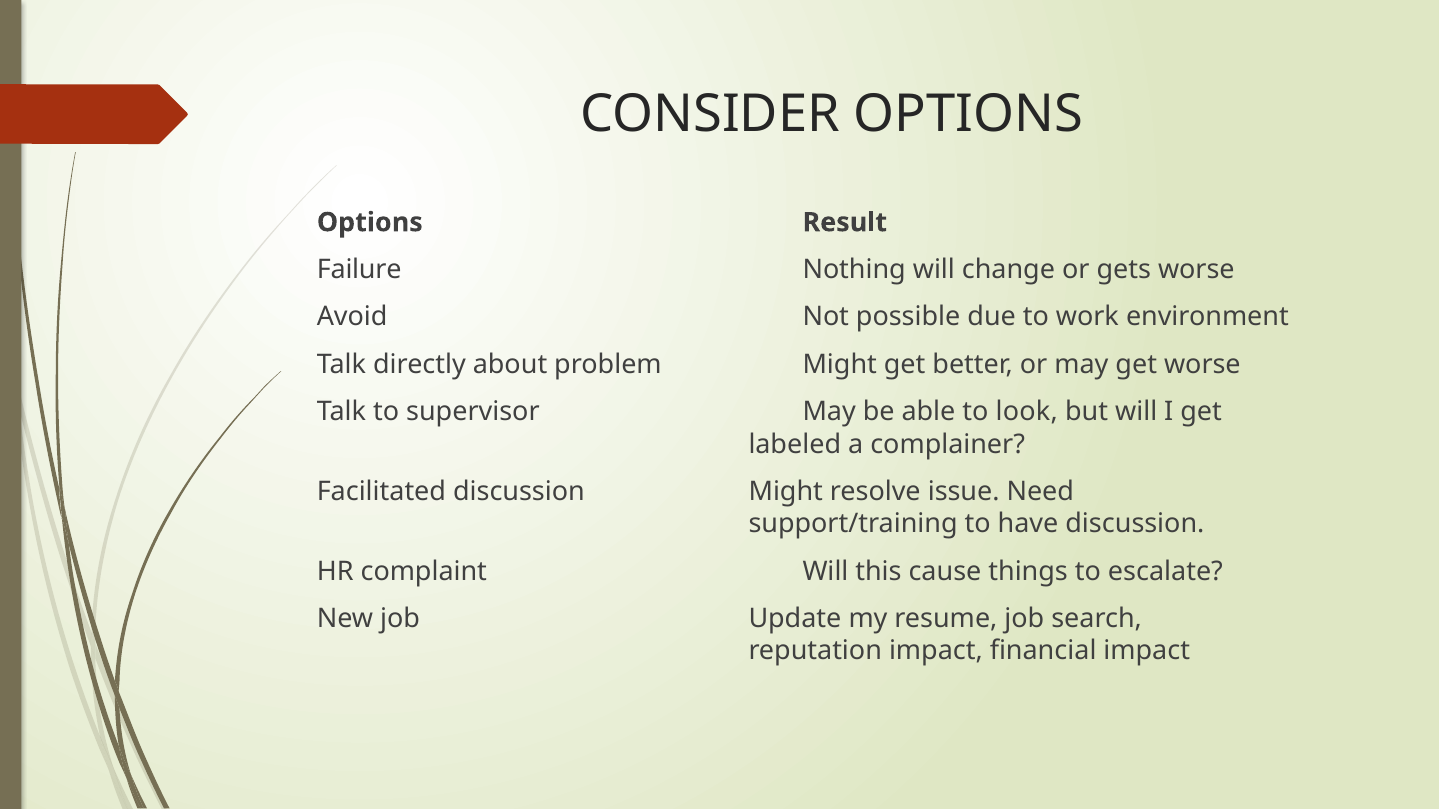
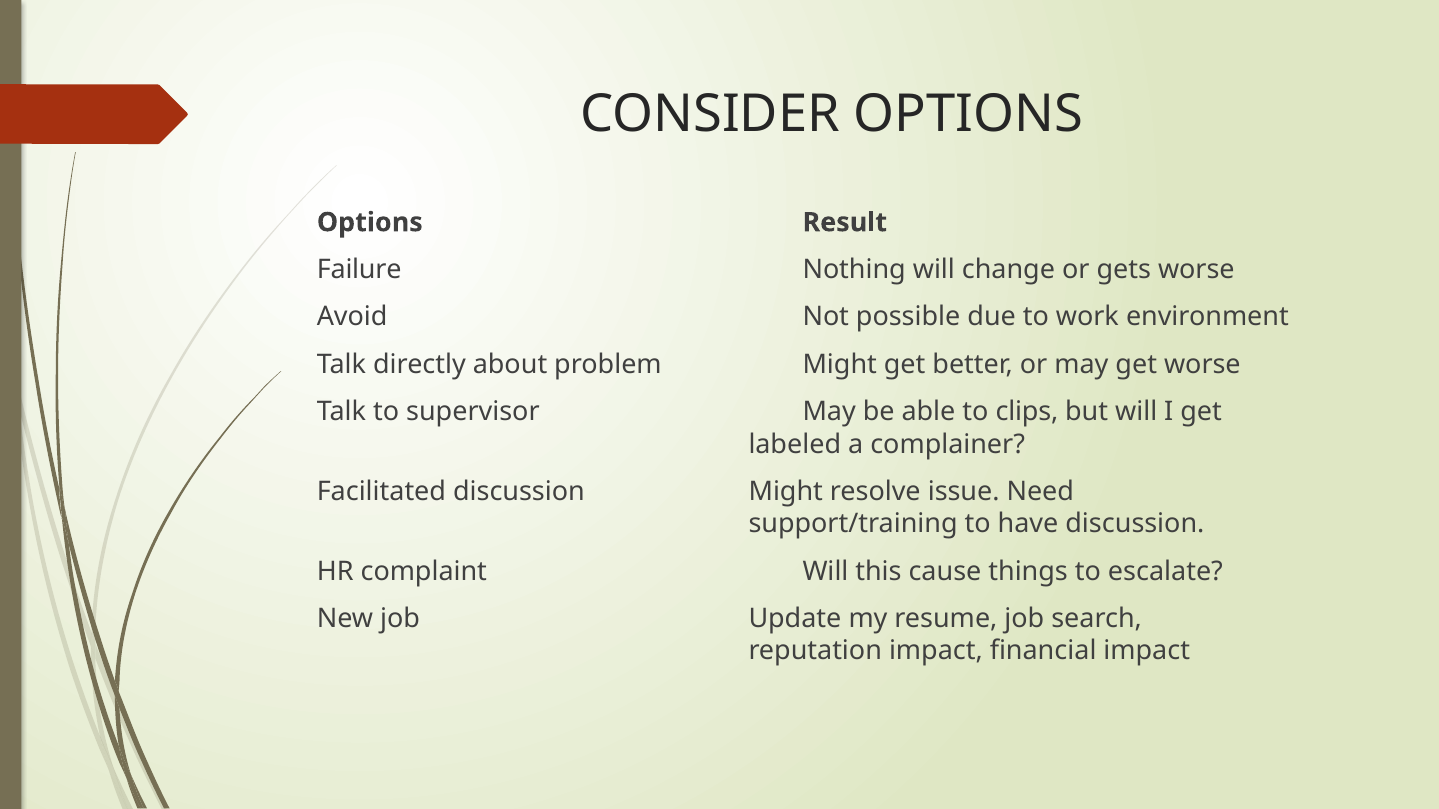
look: look -> clips
